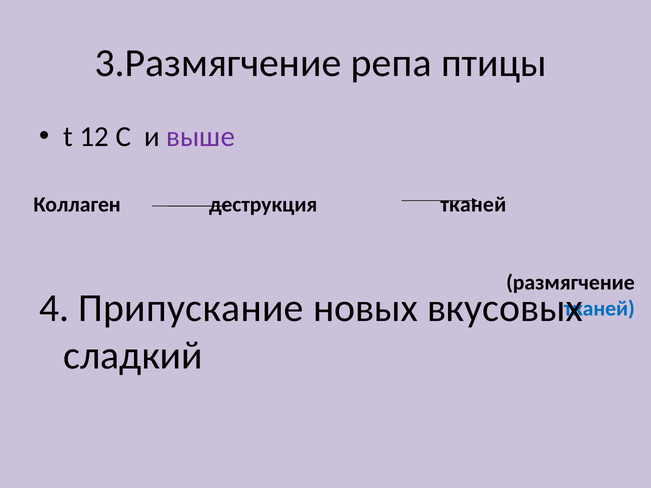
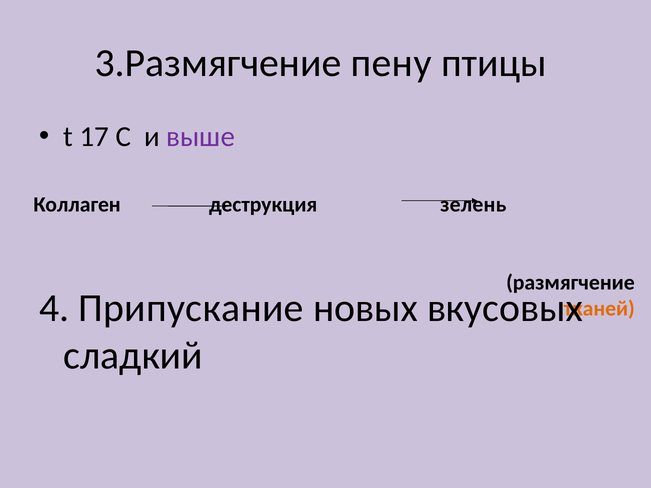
репа: репа -> пену
12: 12 -> 17
деструкция тканей: тканей -> зелень
тканей at (599, 309) colour: blue -> orange
